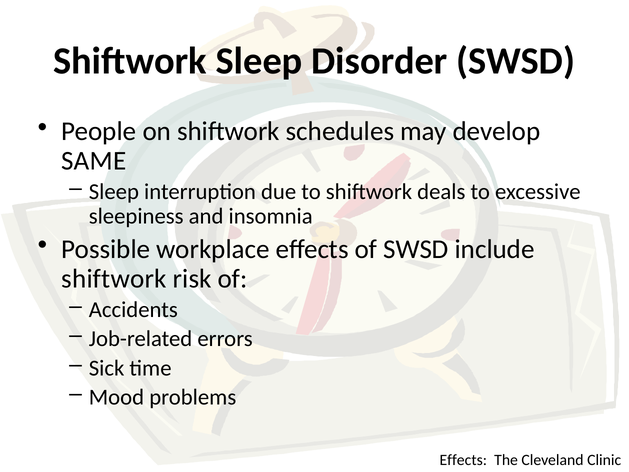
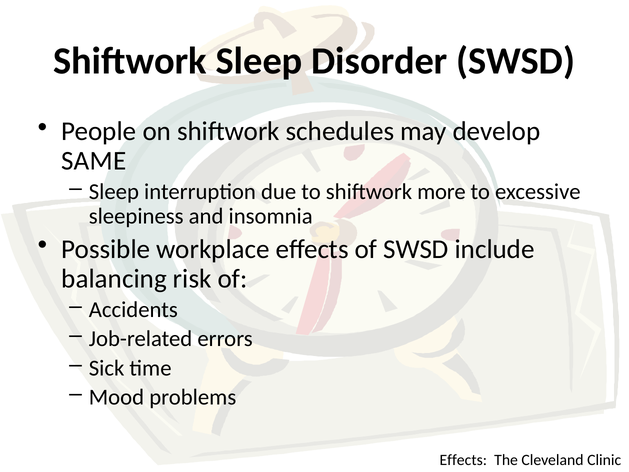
deals: deals -> more
shiftwork at (114, 278): shiftwork -> balancing
